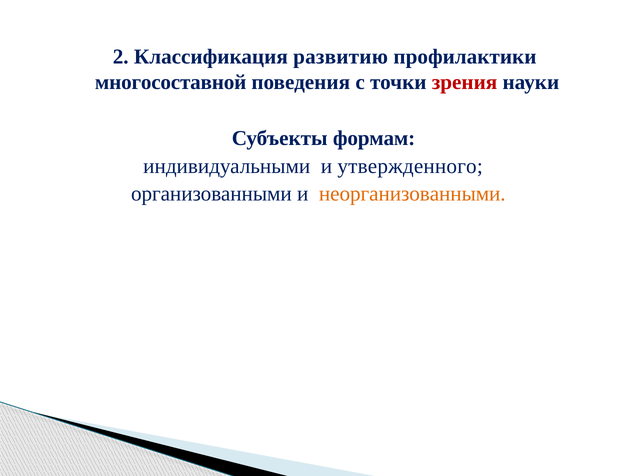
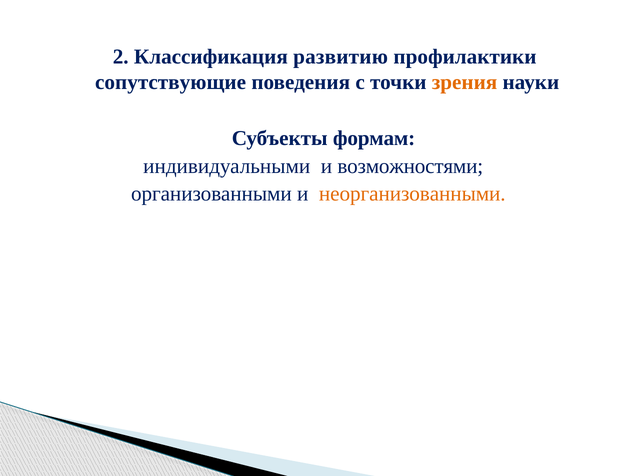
многосоставной: многосоставной -> сопутствующие
зрения colour: red -> orange
утвержденного: утвержденного -> возможностями
